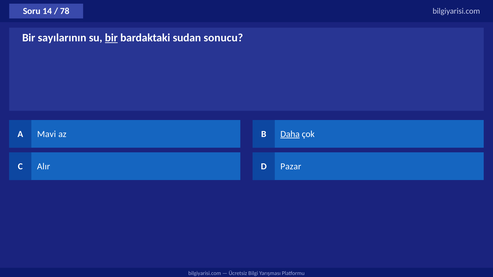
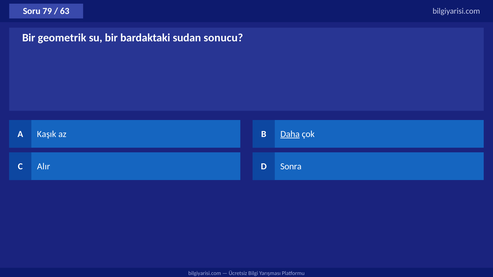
14: 14 -> 79
78: 78 -> 63
sayılarının: sayılarının -> geometrik
bir at (111, 38) underline: present -> none
Mavi: Mavi -> Kaşık
Pazar: Pazar -> Sonra
